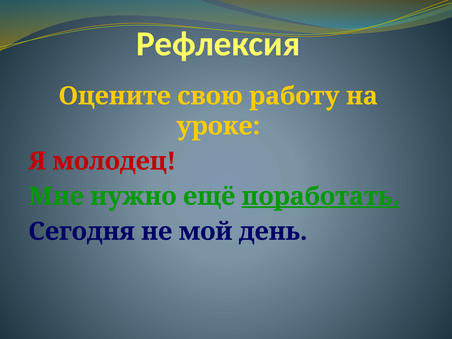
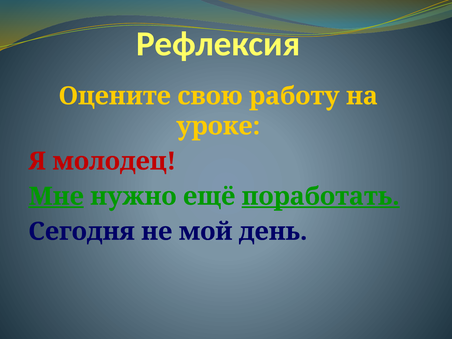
Мне underline: none -> present
